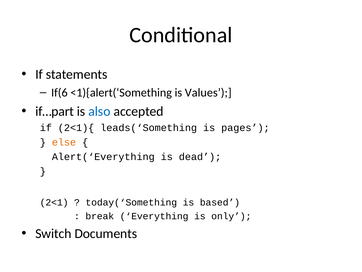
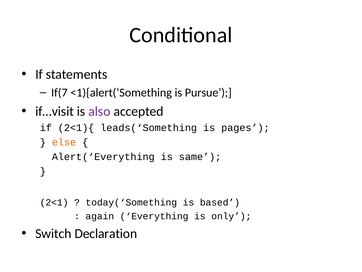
If(6: If(6 -> If(7
Values: Values -> Pursue
if…part: if…part -> if…visit
also colour: blue -> purple
dead: dead -> same
break: break -> again
Documents: Documents -> Declaration
